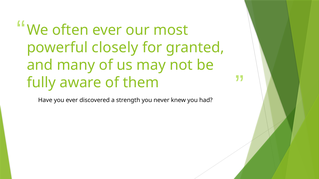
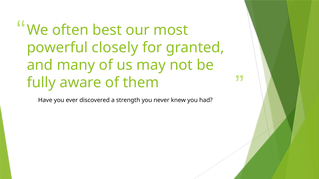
often ever: ever -> best
